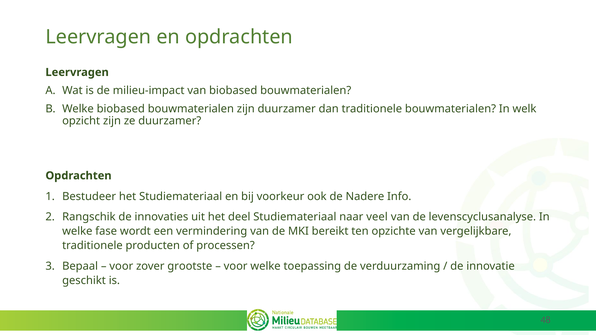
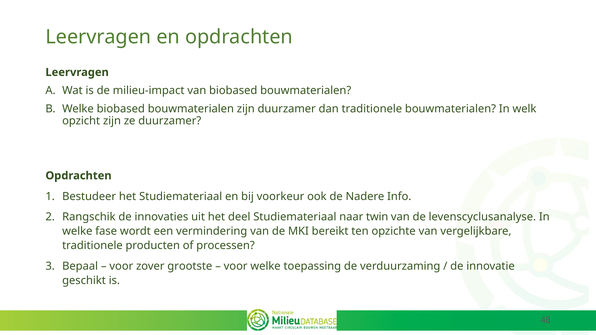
veel: veel -> twin
